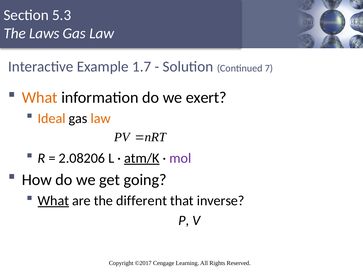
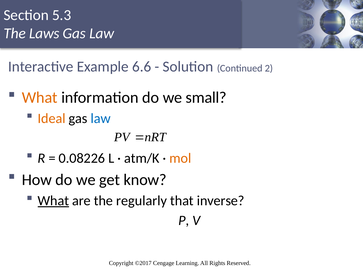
1.7: 1.7 -> 6.6
7: 7 -> 2
exert: exert -> small
law at (101, 118) colour: orange -> blue
2.08206: 2.08206 -> 0.08226
atm/K underline: present -> none
mol colour: purple -> orange
going: going -> know
different: different -> regularly
